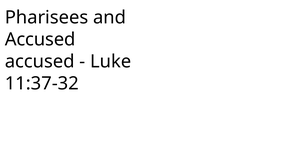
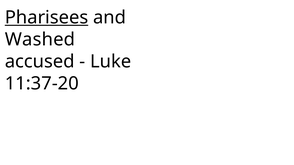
Pharisees underline: none -> present
Accused at (40, 39): Accused -> Washed
11:37-32: 11:37-32 -> 11:37-20
